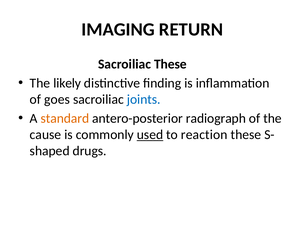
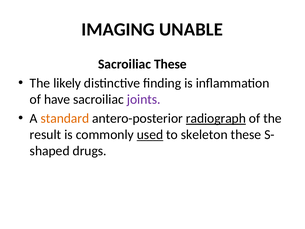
RETURN: RETURN -> UNABLE
goes: goes -> have
joints colour: blue -> purple
radiograph underline: none -> present
cause: cause -> result
reaction: reaction -> skeleton
